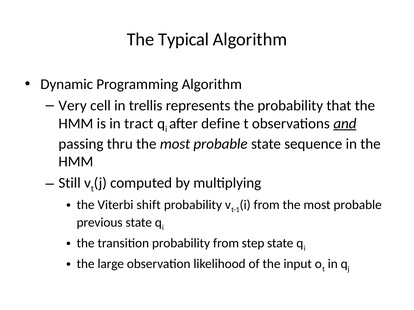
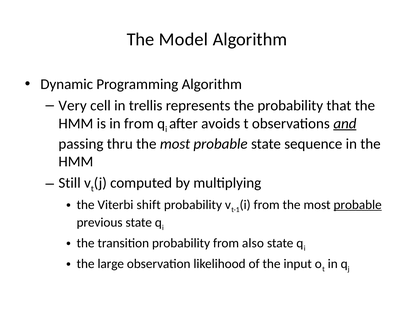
Typical: Typical -> Model
in tract: tract -> from
define: define -> avoids
probable at (358, 205) underline: none -> present
step: step -> also
